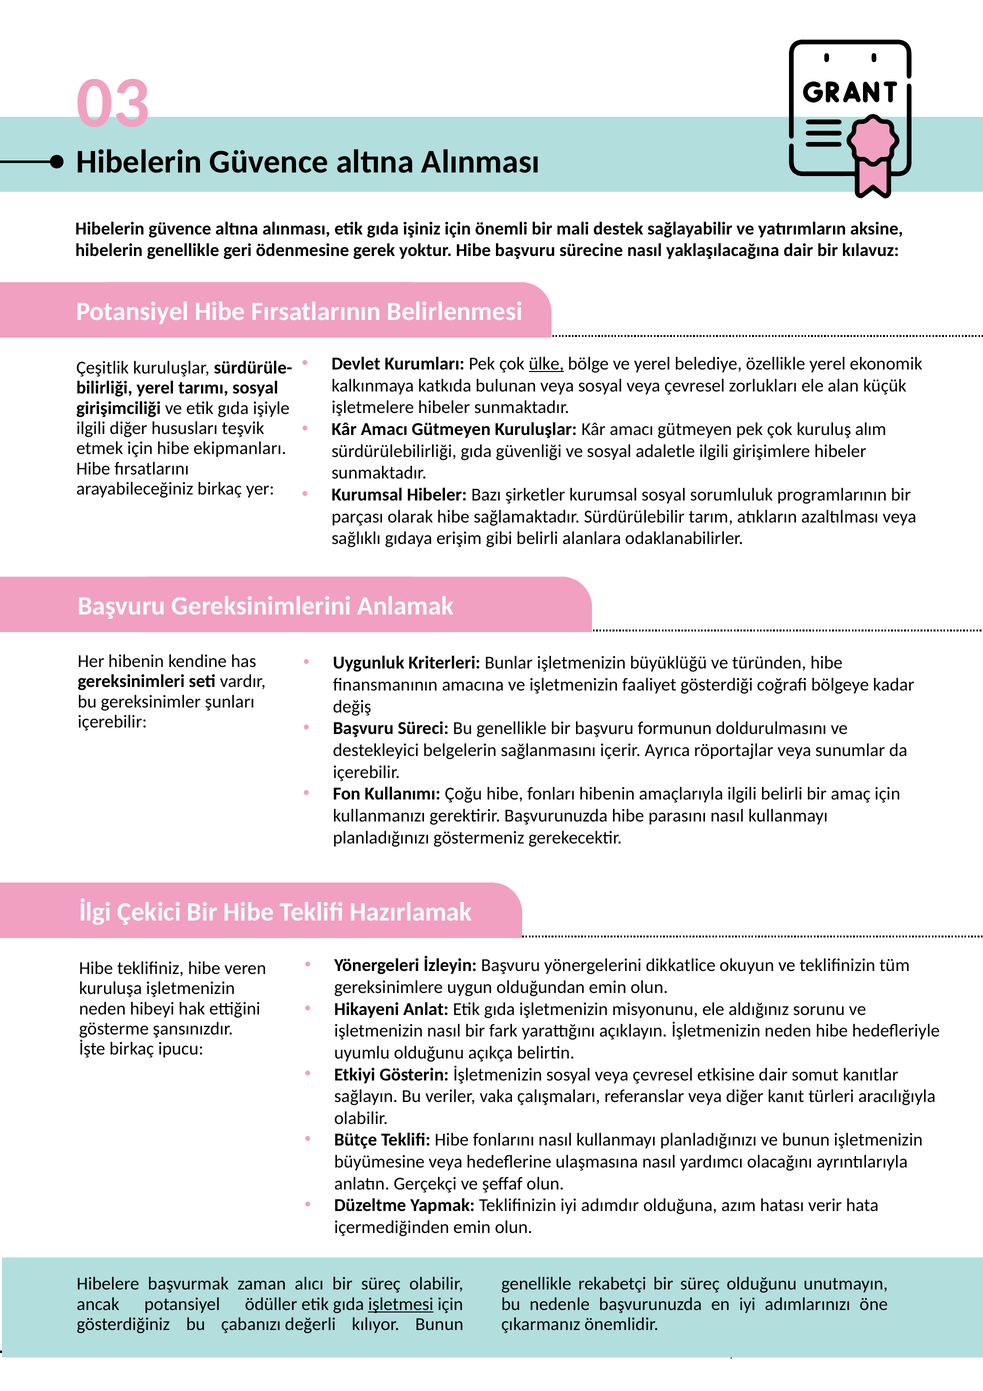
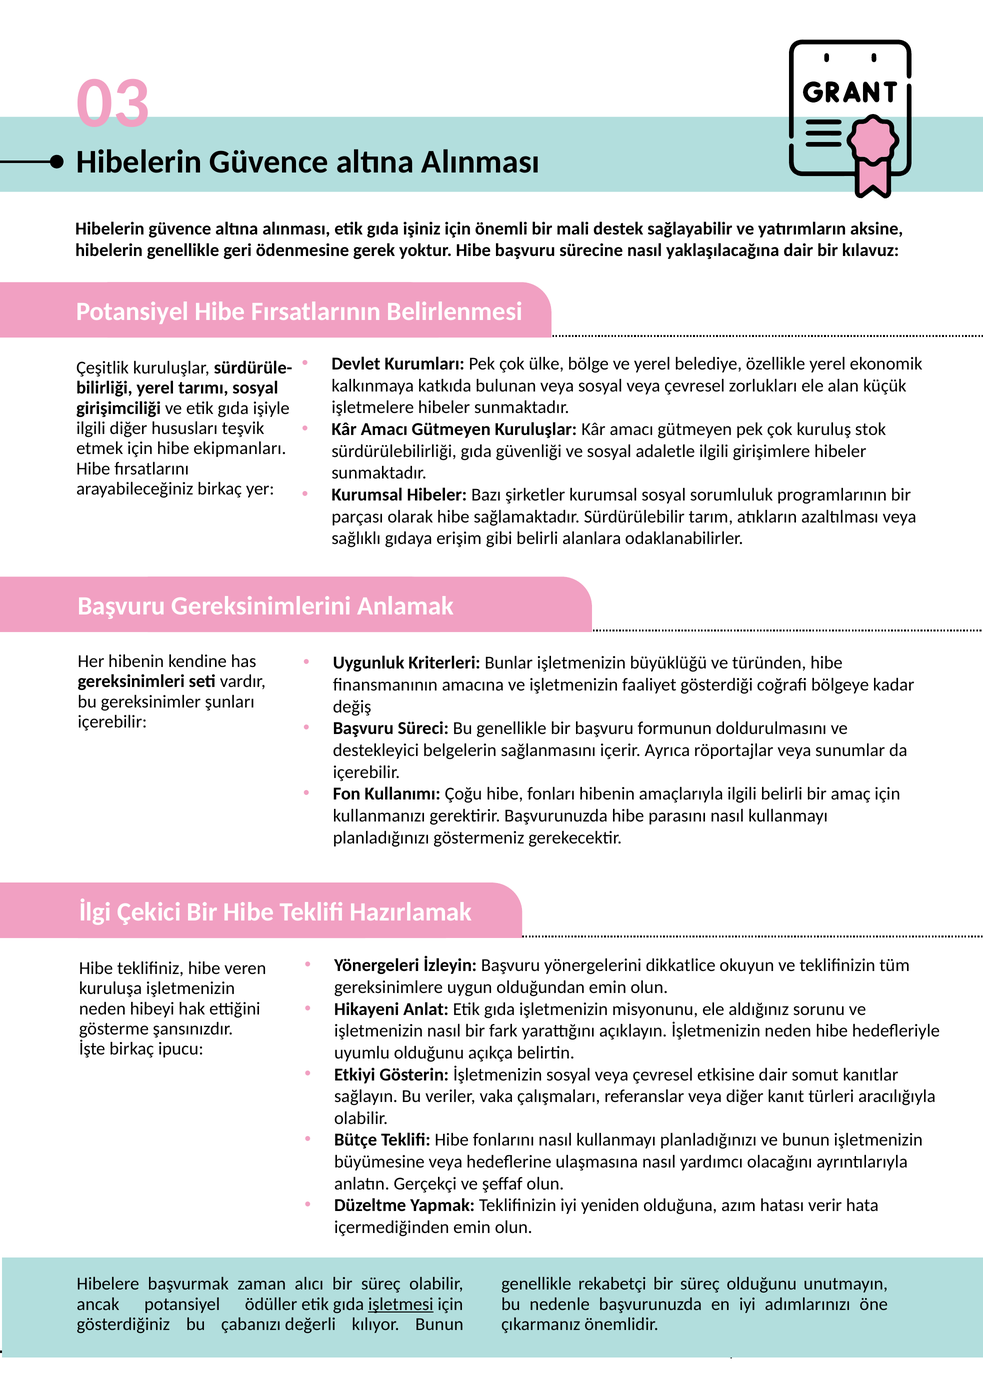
ülke underline: present -> none
alım: alım -> stok
adımdır: adımdır -> yeniden
